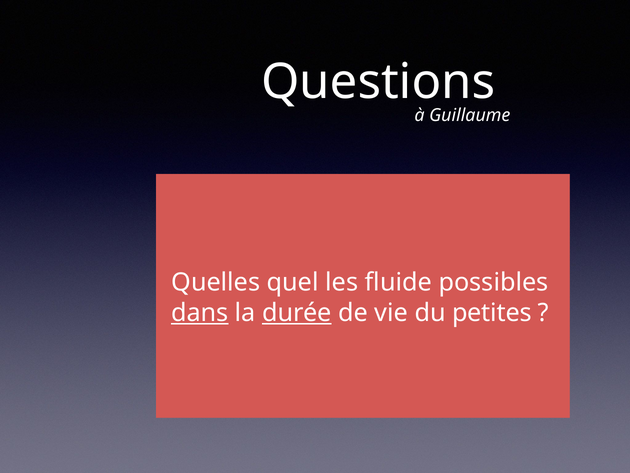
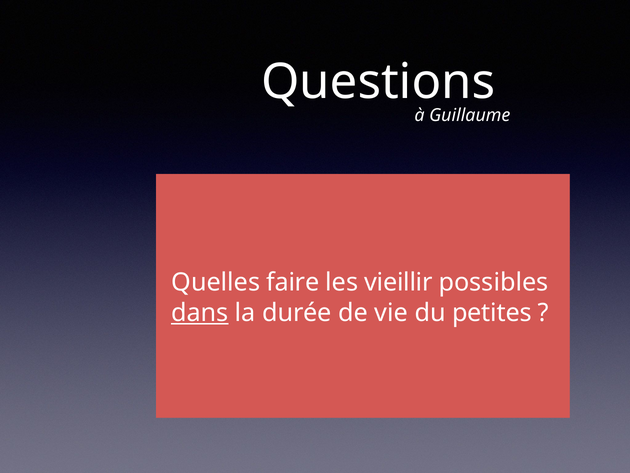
quel: quel -> faire
fluide: fluide -> vieillir
durée underline: present -> none
